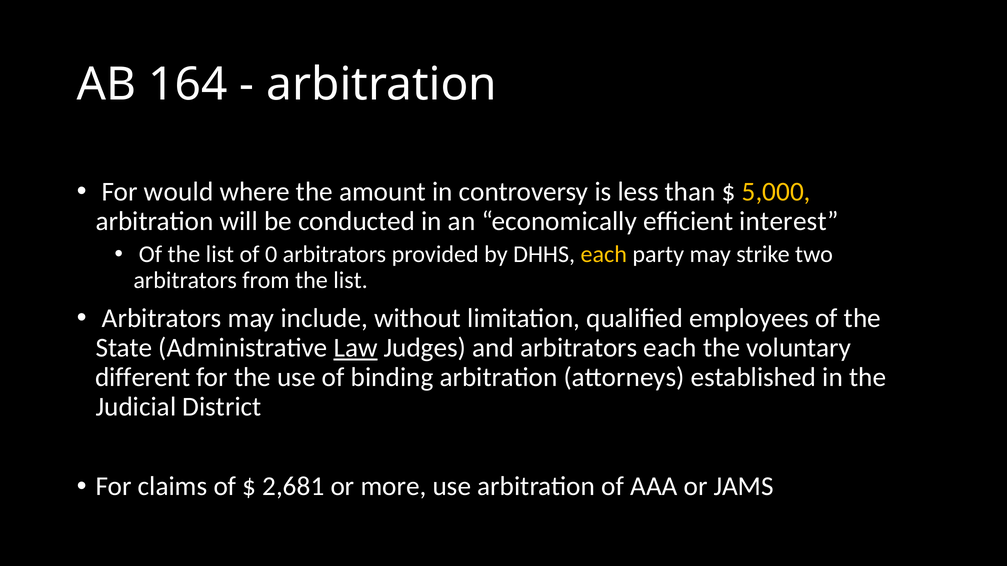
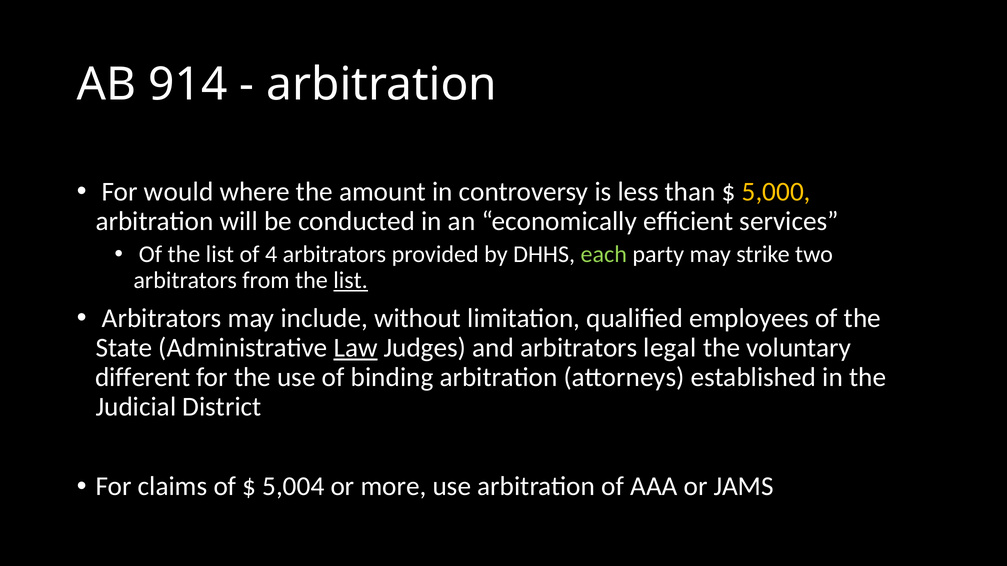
164: 164 -> 914
interest: interest -> services
0: 0 -> 4
each at (604, 254) colour: yellow -> light green
list at (351, 280) underline: none -> present
arbitrators each: each -> legal
2,681: 2,681 -> 5,004
